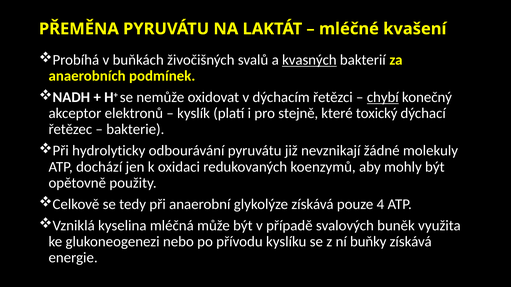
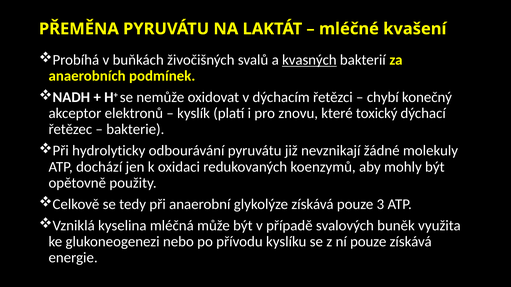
chybí underline: present -> none
stejně: stejně -> znovu
4: 4 -> 3
ní buňky: buňky -> pouze
